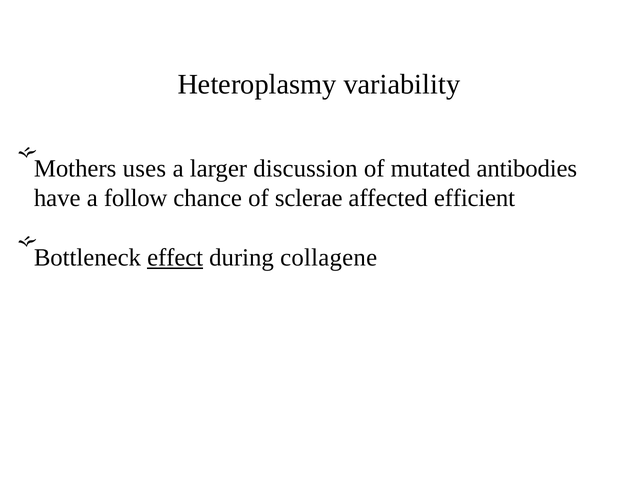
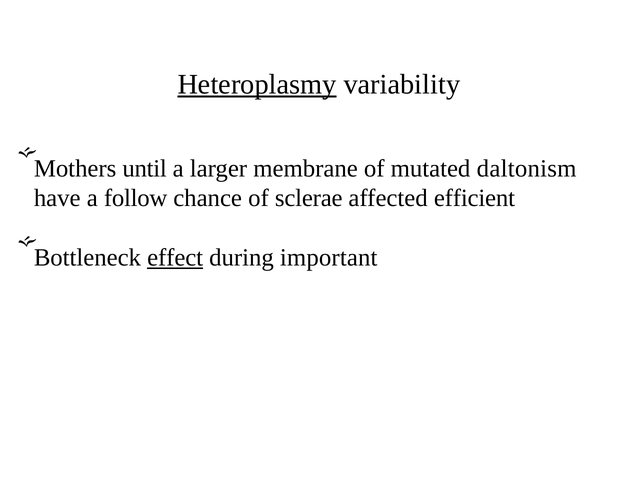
Heteroplasmy underline: none -> present
uses: uses -> until
discussion: discussion -> membrane
antibodies: antibodies -> daltonism
collagene: collagene -> important
